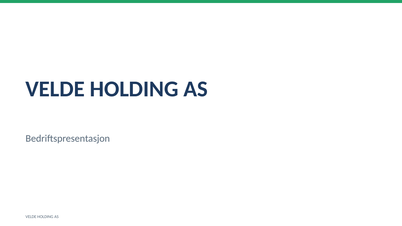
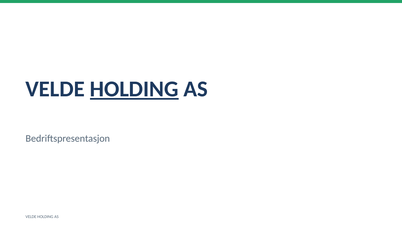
HOLDING at (134, 89) underline: none -> present
